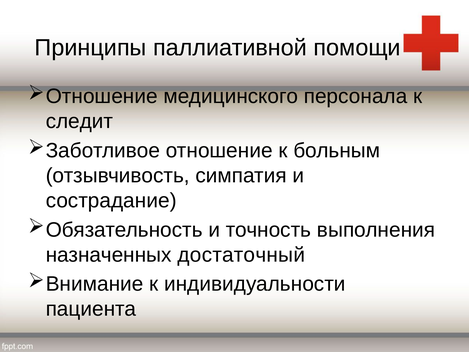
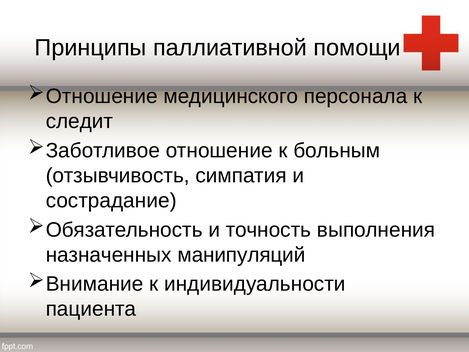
достаточный: достаточный -> манипуляций
